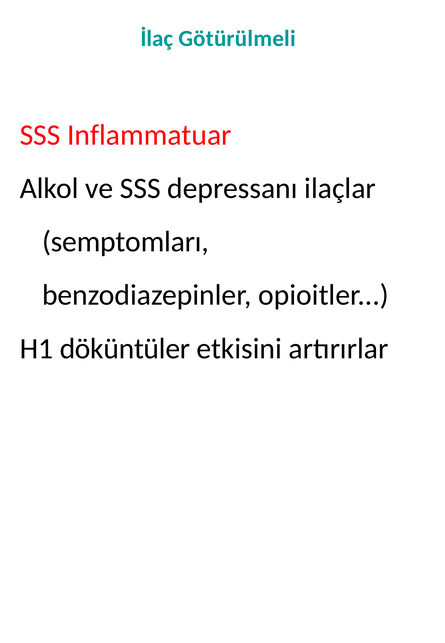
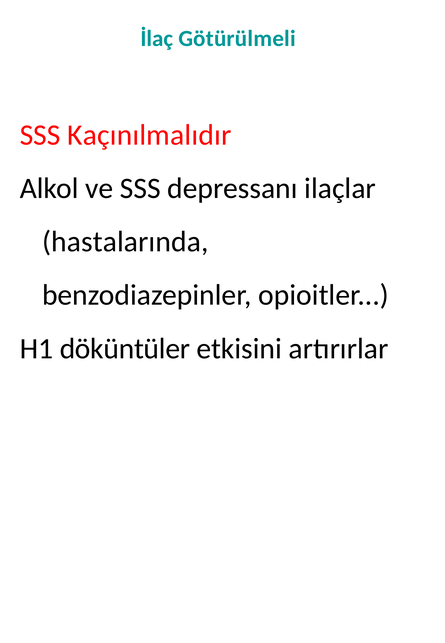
Inflammatuar: Inflammatuar -> Kaçınılmalıdır
semptomları: semptomları -> hastalarında
